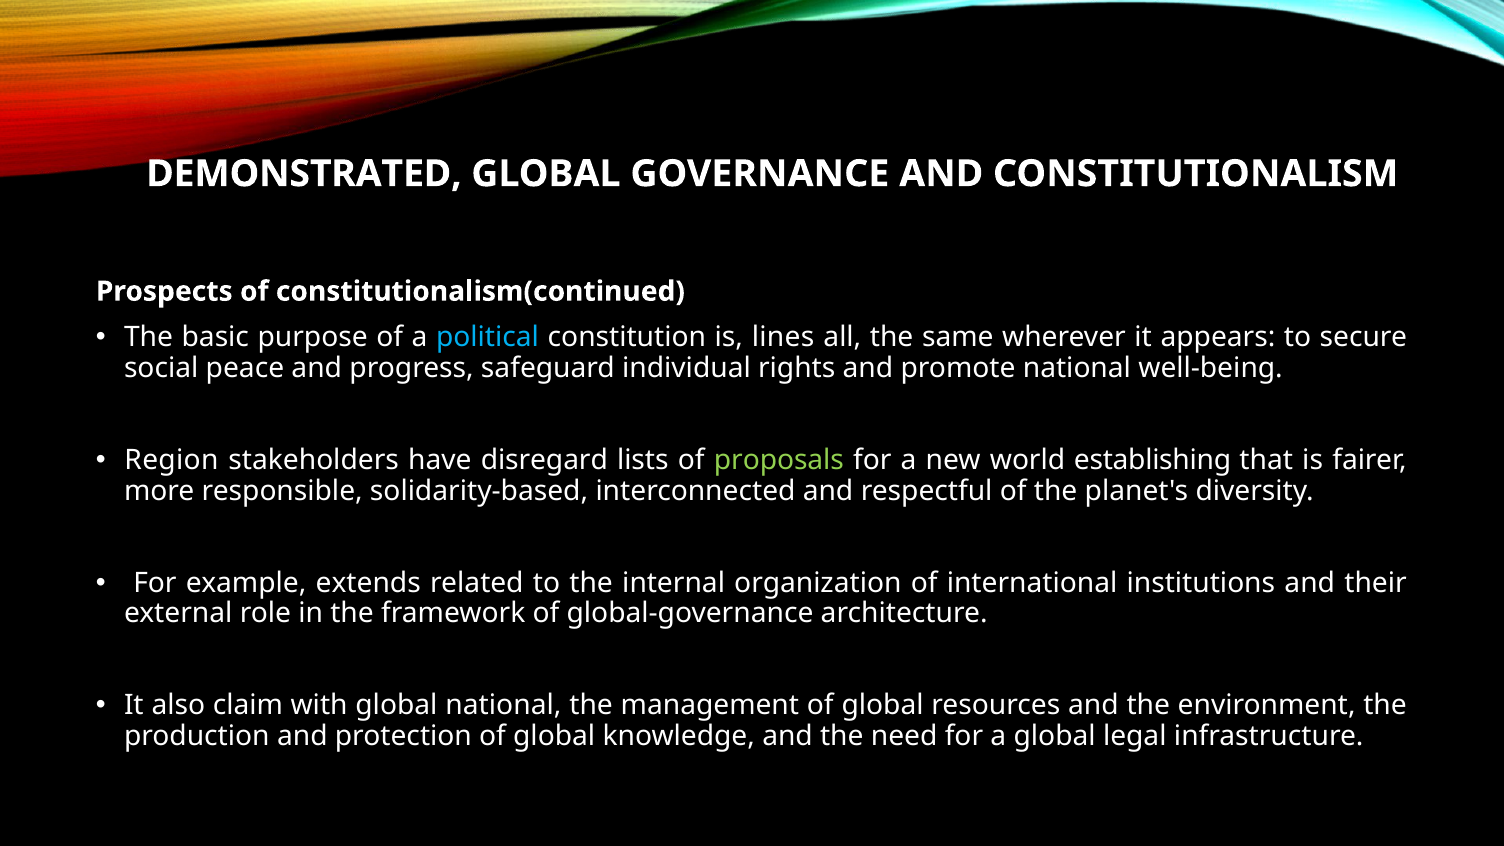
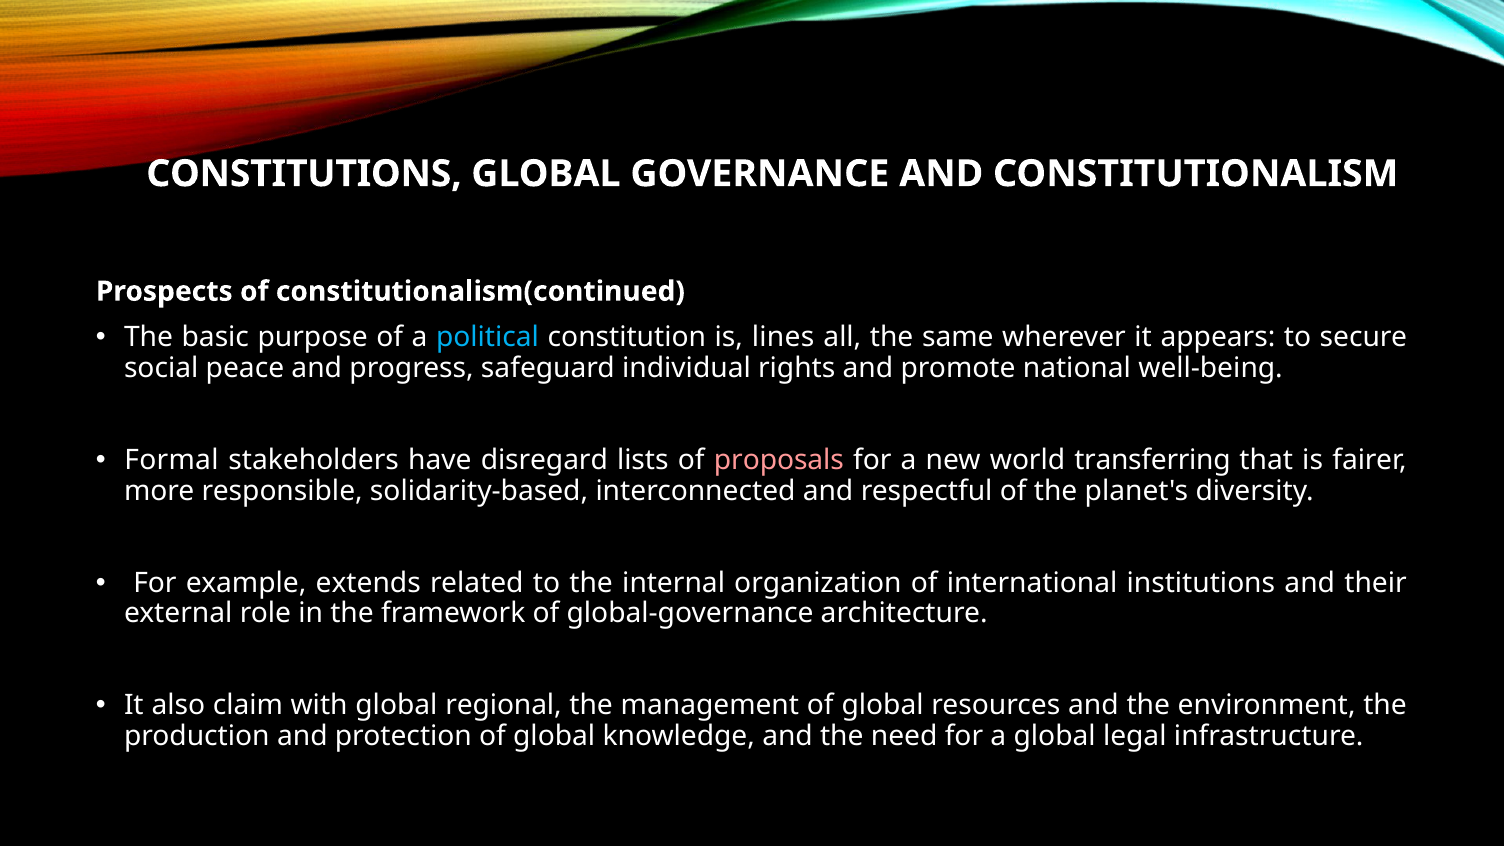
DEMONSTRATED: DEMONSTRATED -> CONSTITUTIONS
Region: Region -> Formal
proposals colour: light green -> pink
establishing: establishing -> transferring
global national: national -> regional
